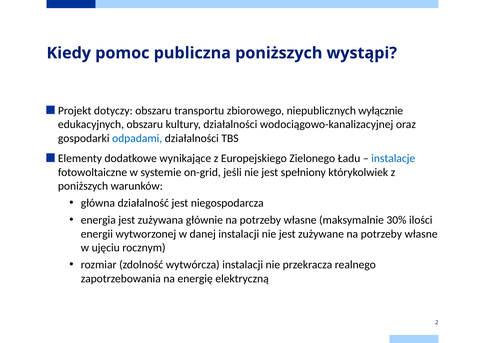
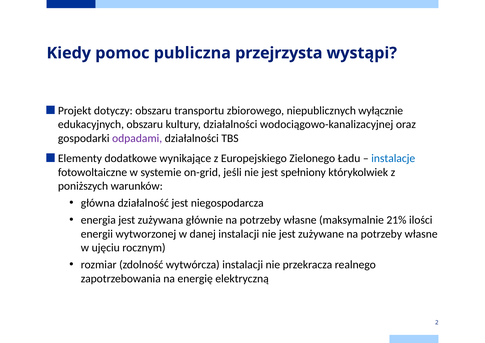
publiczna poniższych: poniższych -> przejrzysta
odpadami colour: blue -> purple
30%: 30% -> 21%
